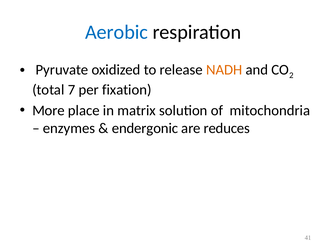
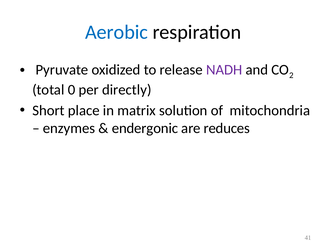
NADH colour: orange -> purple
7: 7 -> 0
fixation: fixation -> directly
More: More -> Short
